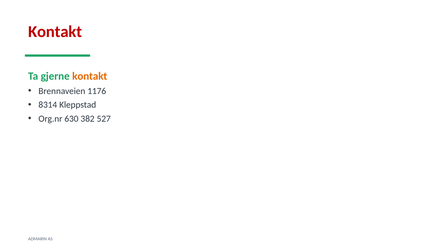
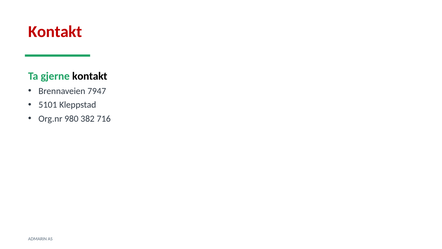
kontakt at (90, 76) colour: orange -> black
1176: 1176 -> 7947
8314: 8314 -> 5101
630: 630 -> 980
527: 527 -> 716
